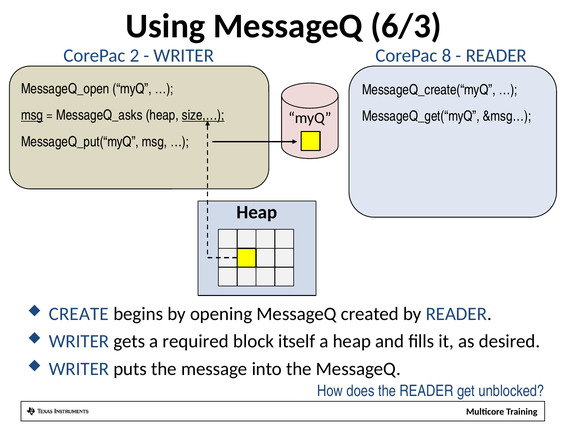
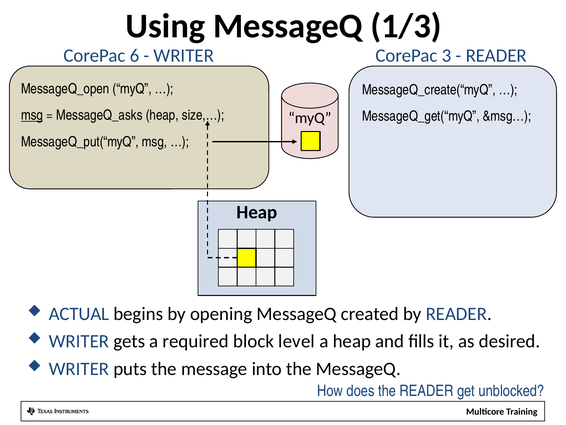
6/3: 6/3 -> 1/3
2: 2 -> 6
8: 8 -> 3
size,… underline: present -> none
CREATE: CREATE -> ACTUAL
itself: itself -> level
